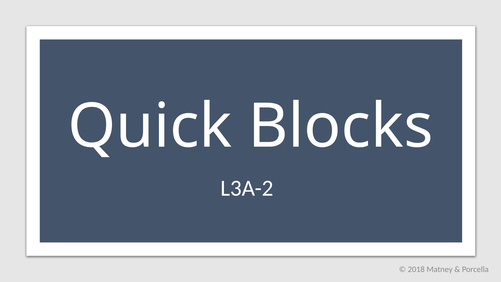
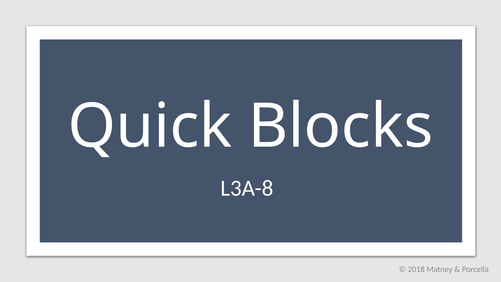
L3A-2: L3A-2 -> L3A-8
